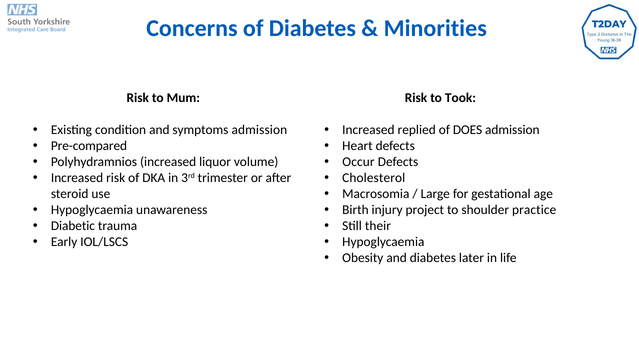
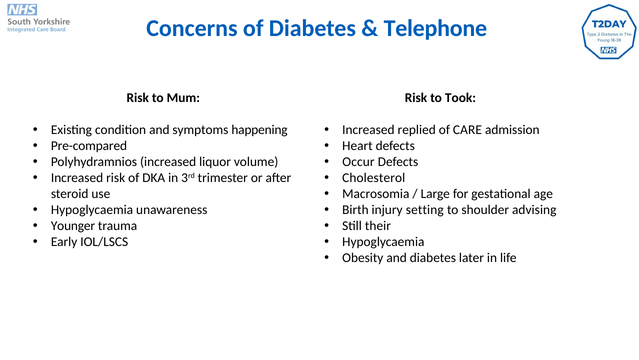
Minorities: Minorities -> Telephone
symptoms admission: admission -> happening
DOES: DOES -> CARE
project: project -> setting
practice: practice -> advising
Diabetic: Diabetic -> Younger
